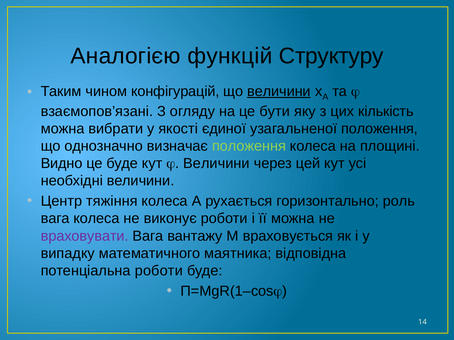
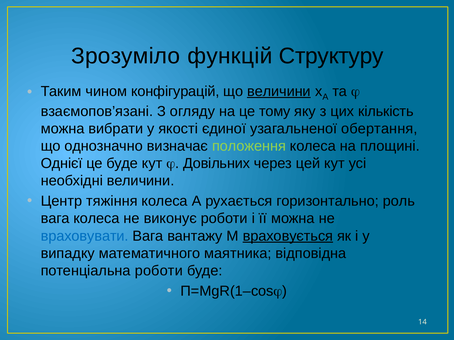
Аналогією: Аналогією -> Зрозуміло
бути: бути -> тому
узагальненої положення: положення -> обертання
Видно: Видно -> Однієї
Величини at (216, 164): Величини -> Довільних
враховувати colour: purple -> blue
враховується underline: none -> present
